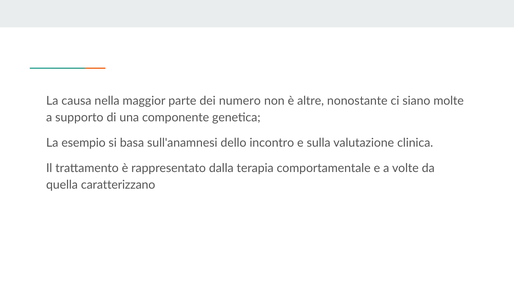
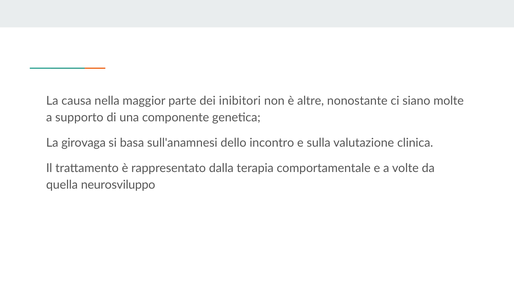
numero: numero -> inibitori
esempio: esempio -> girovaga
caratterizzano: caratterizzano -> neurosviluppo
